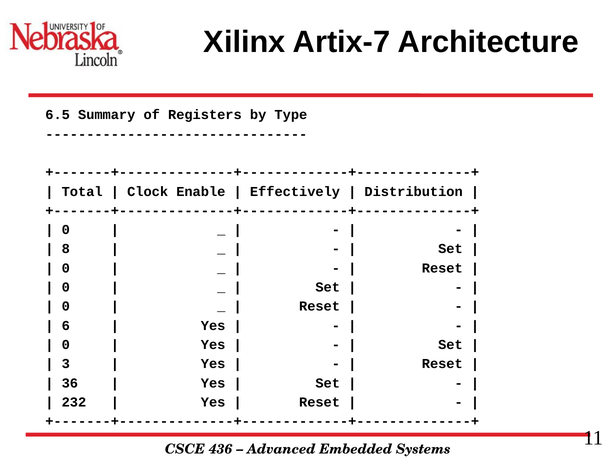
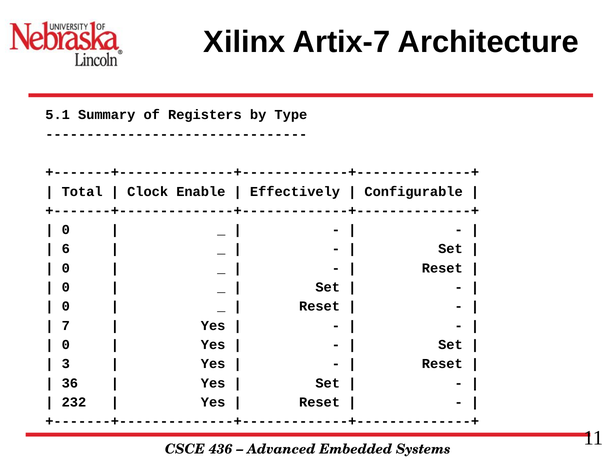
6.5: 6.5 -> 5.1
Distribution: Distribution -> Configurable
8: 8 -> 6
6: 6 -> 7
